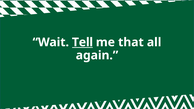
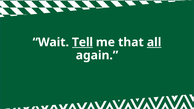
all underline: none -> present
